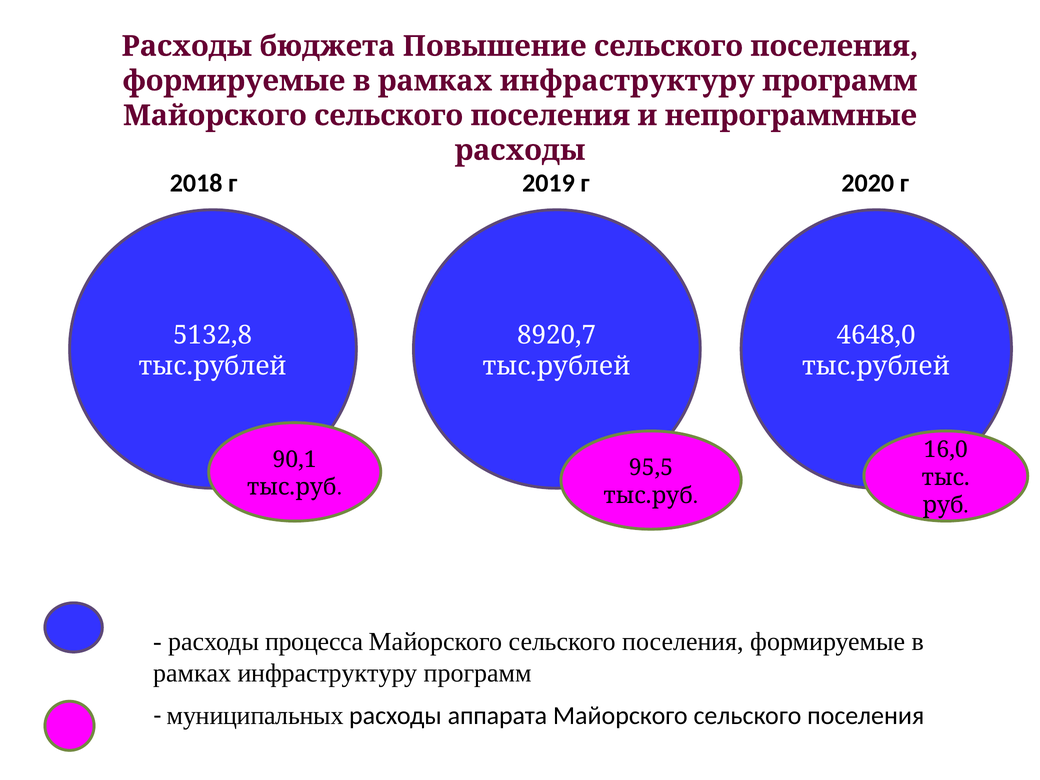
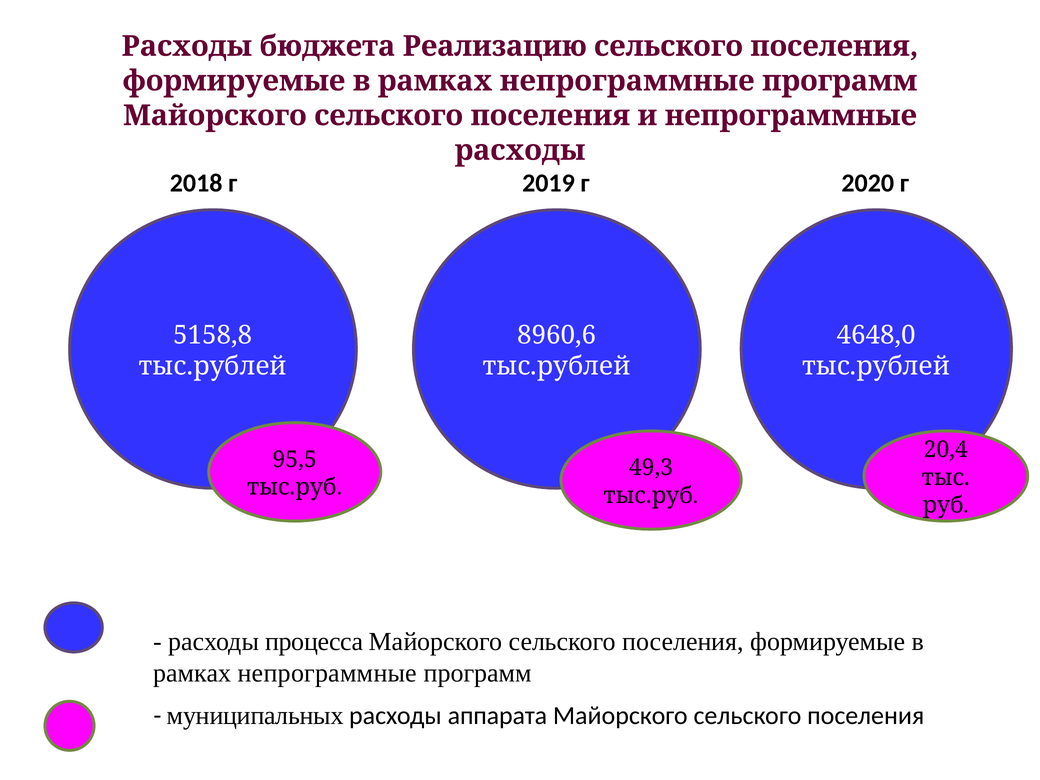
Повышение: Повышение -> Реализацию
инфраструктуру at (627, 81): инфраструктуру -> непрограммные
5132,8: 5132,8 -> 5158,8
8920,7: 8920,7 -> 8960,6
16,0: 16,0 -> 20,4
90,1: 90,1 -> 95,5
95,5: 95,5 -> 49,3
инфраструктуру at (327, 673): инфраструктуру -> непрограммные
